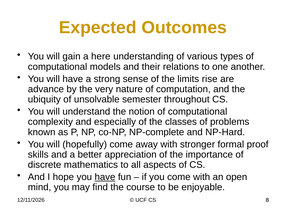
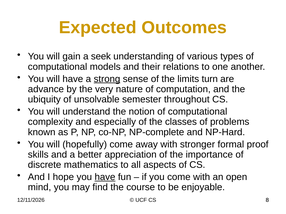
here: here -> seek
strong underline: none -> present
rise: rise -> turn
